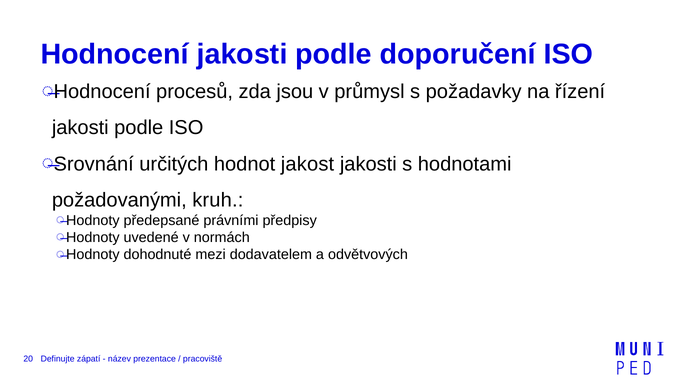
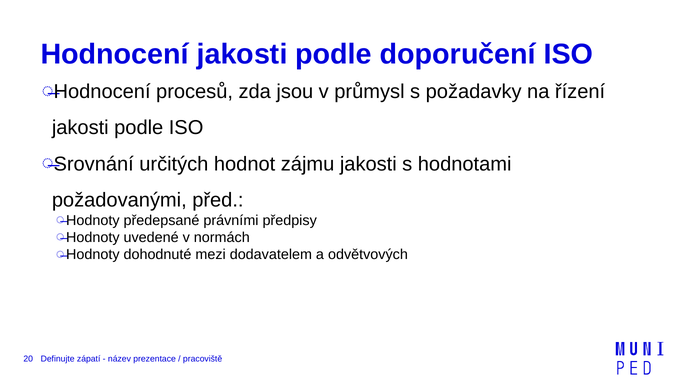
jakost: jakost -> zájmu
kruh: kruh -> před
